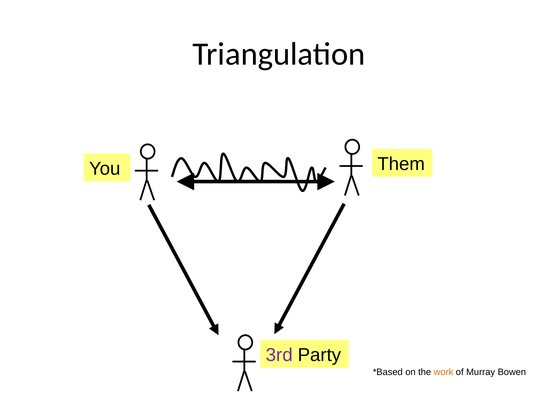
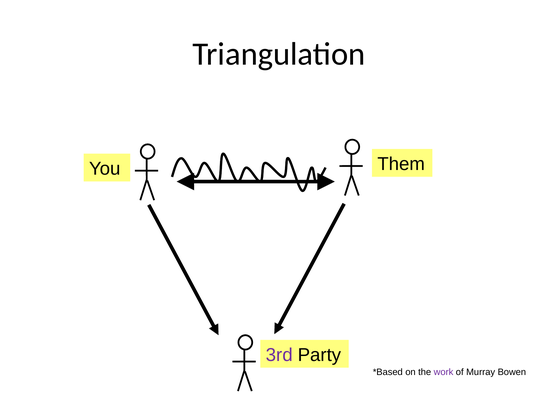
work colour: orange -> purple
